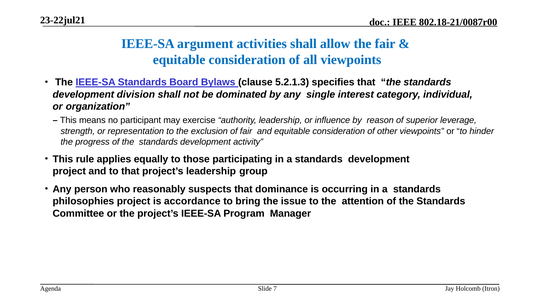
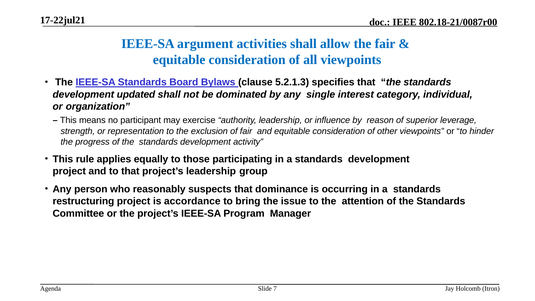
23-22jul21: 23-22jul21 -> 17-22jul21
division: division -> updated
philosophies: philosophies -> restructuring
